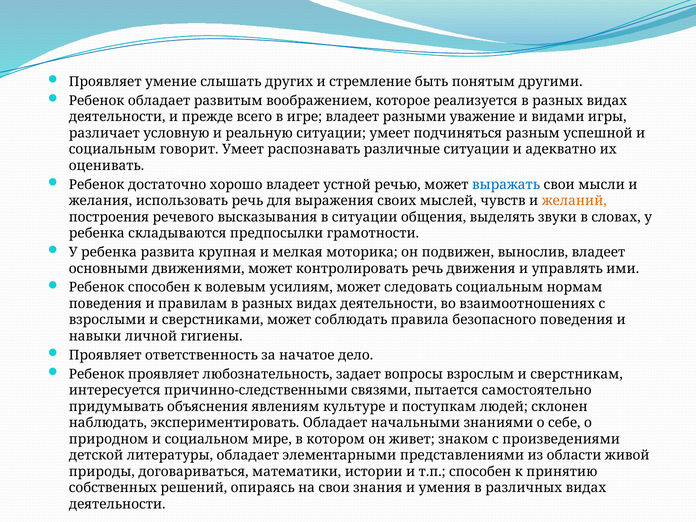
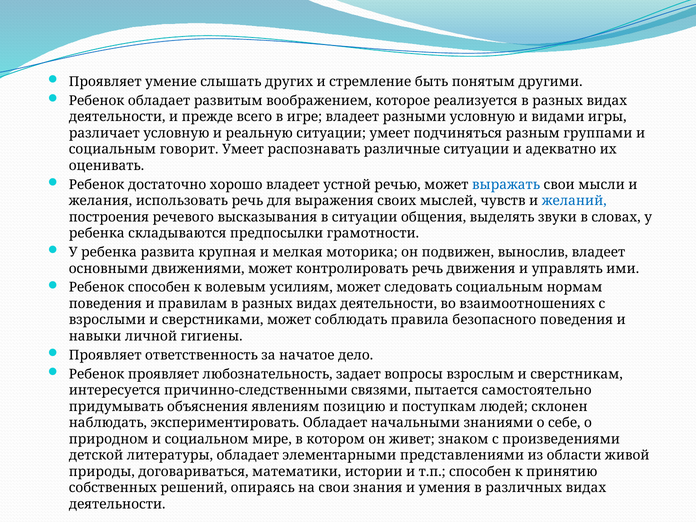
разными уважение: уважение -> условную
успешной: успешной -> группами
желаний colour: orange -> blue
культуре: культуре -> позицию
